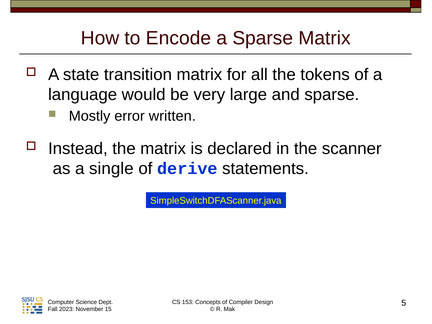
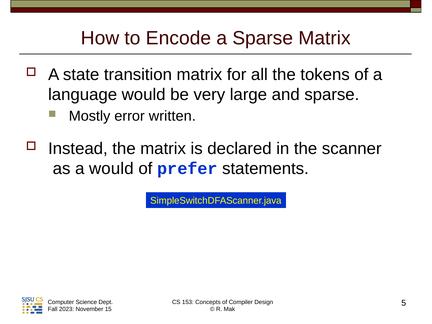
a single: single -> would
derive: derive -> prefer
